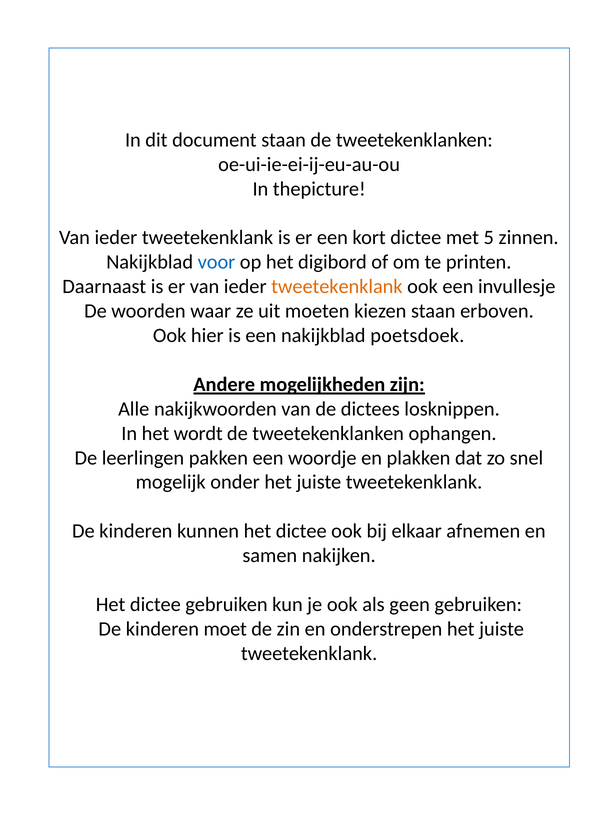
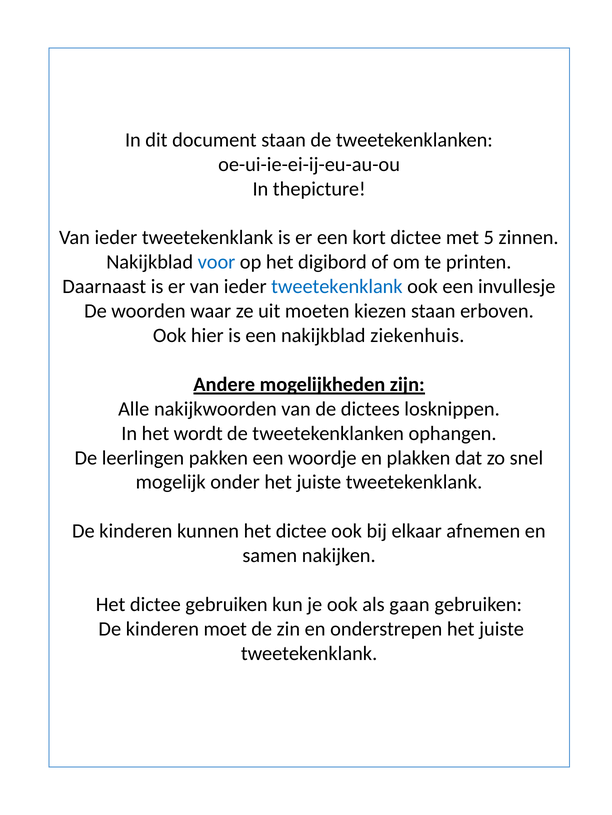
tweetekenklank at (337, 287) colour: orange -> blue
poetsdoek: poetsdoek -> ziekenhuis
geen: geen -> gaan
